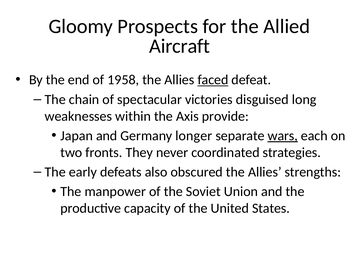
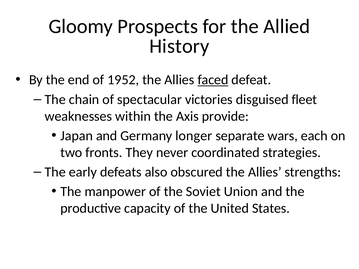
Aircraft: Aircraft -> History
1958: 1958 -> 1952
long: long -> fleet
wars underline: present -> none
